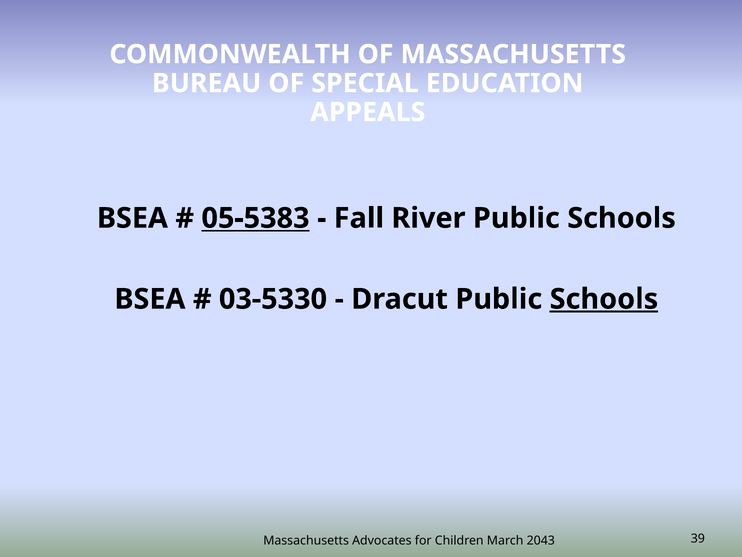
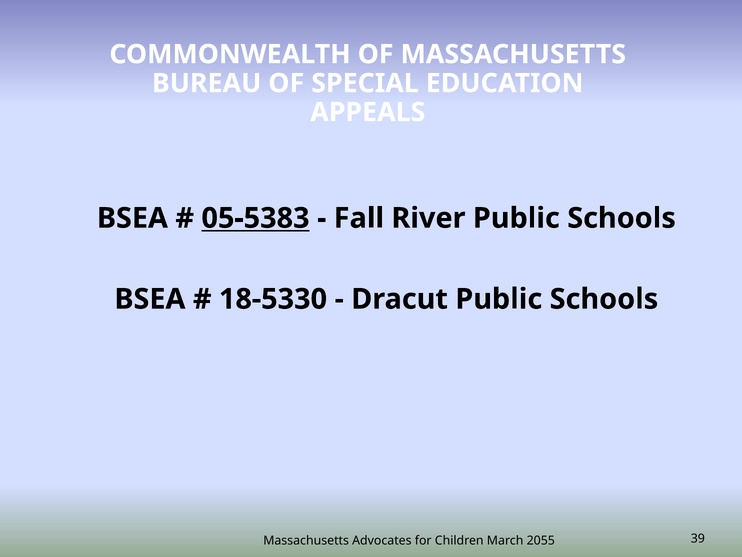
03-5330: 03-5330 -> 18-5330
Schools at (604, 299) underline: present -> none
2043: 2043 -> 2055
